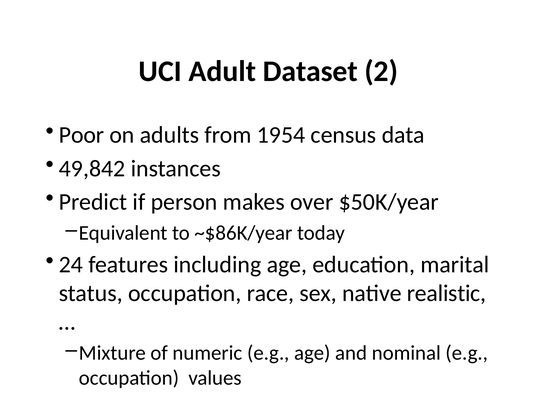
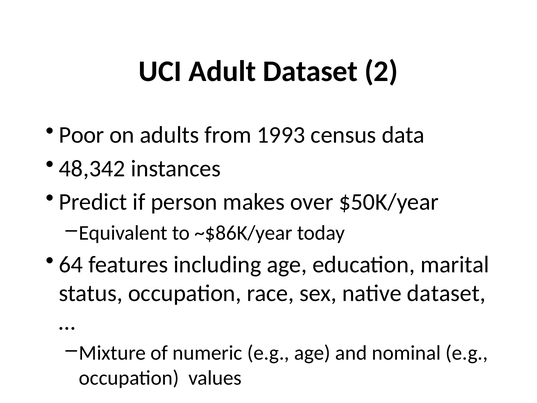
1954: 1954 -> 1993
49,842: 49,842 -> 48,342
24: 24 -> 64
native realistic: realistic -> dataset
